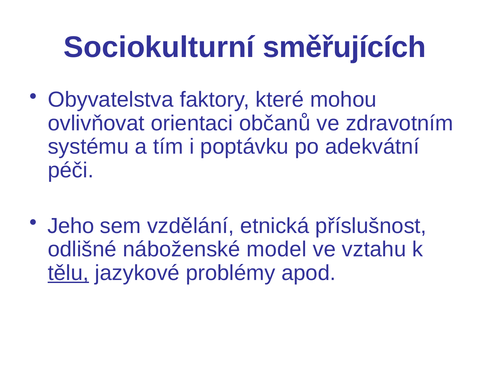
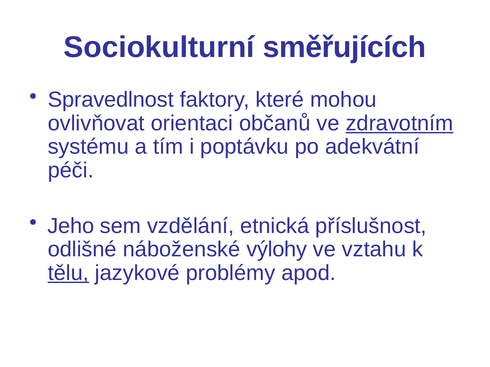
Obyvatelstva: Obyvatelstva -> Spravedlnost
zdravotním underline: none -> present
model: model -> výlohy
